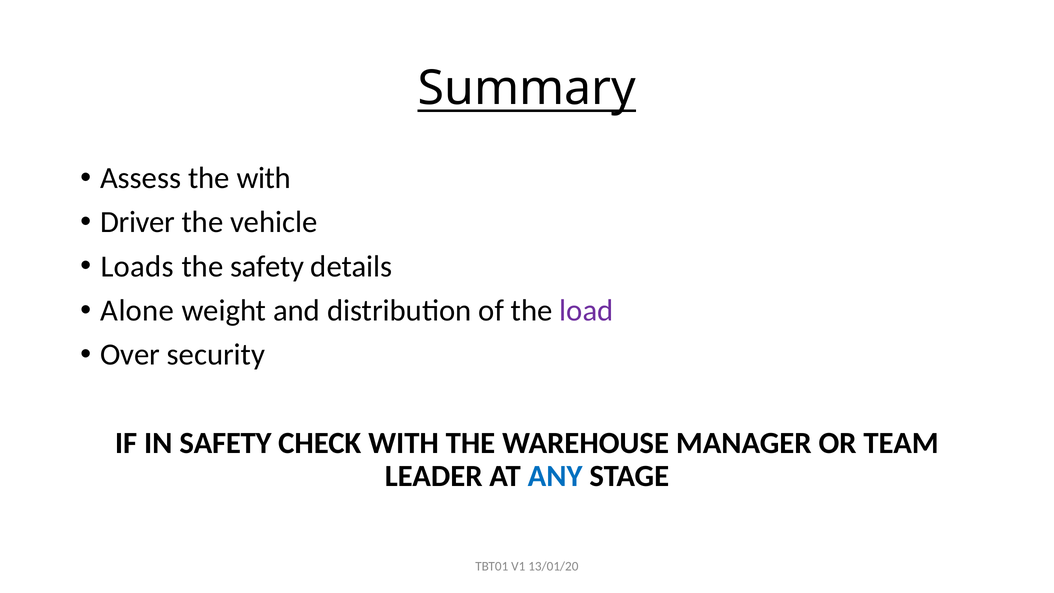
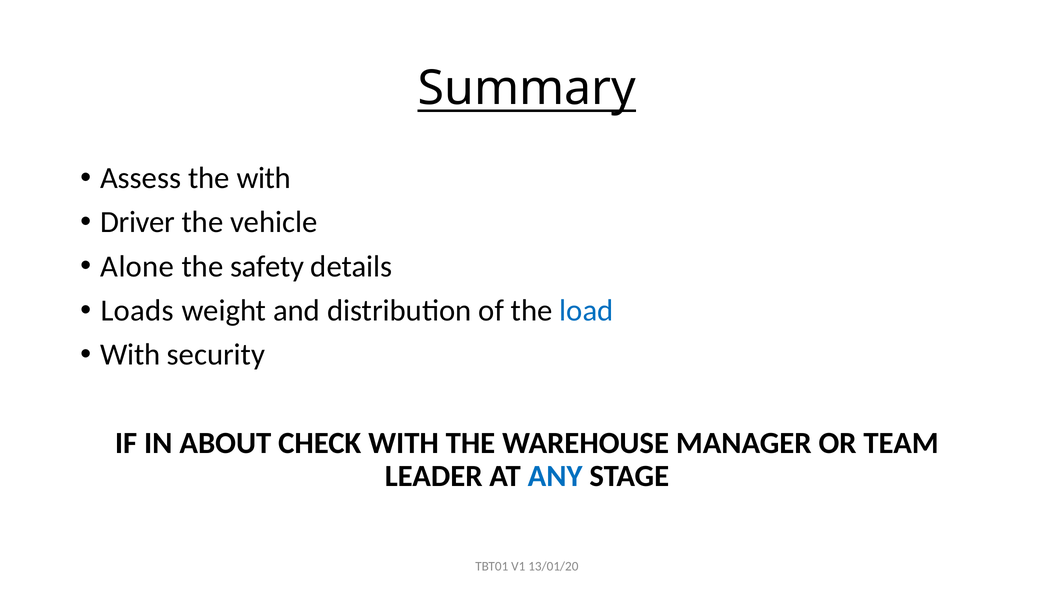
Loads: Loads -> Alone
Alone: Alone -> Loads
load colour: purple -> blue
Over at (130, 355): Over -> With
IN SAFETY: SAFETY -> ABOUT
